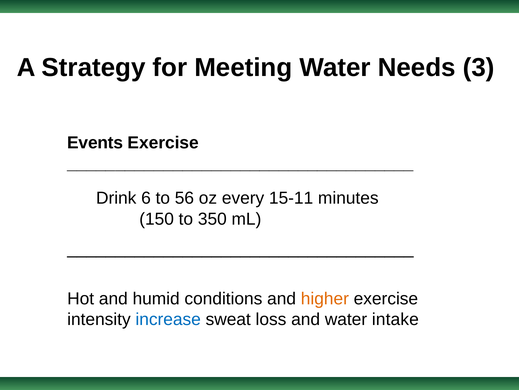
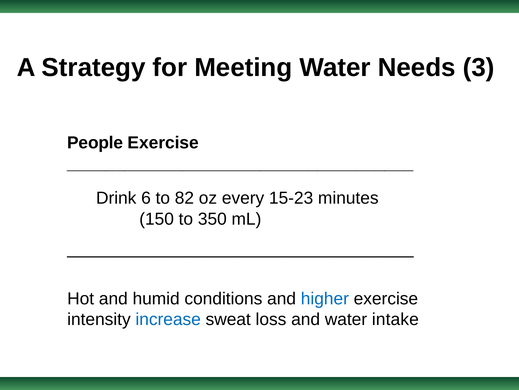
Events: Events -> People
56: 56 -> 82
15-11: 15-11 -> 15-23
higher colour: orange -> blue
